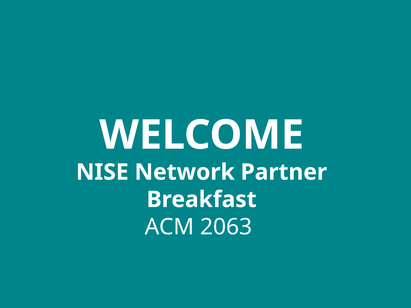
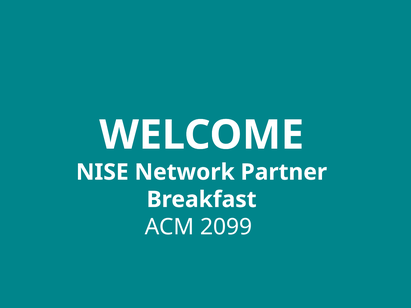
2063: 2063 -> 2099
